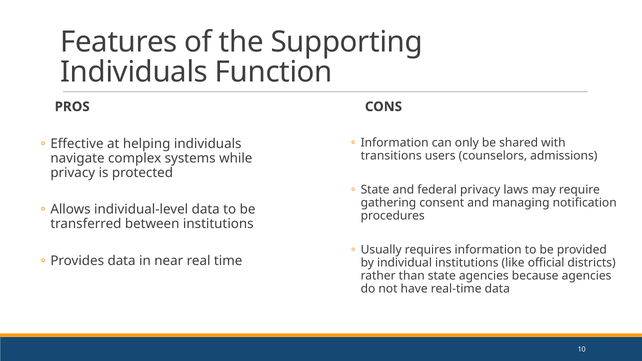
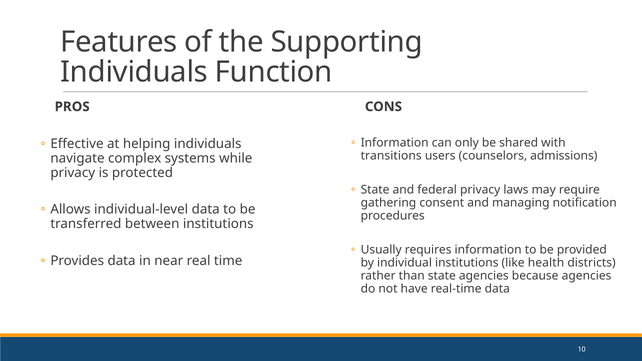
official: official -> health
